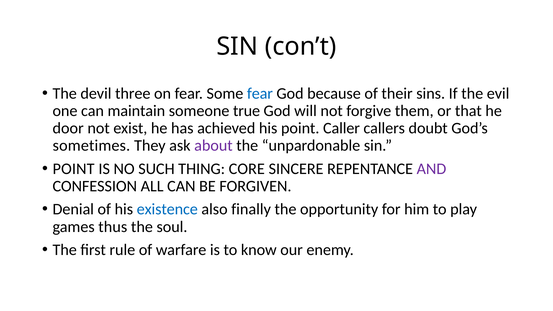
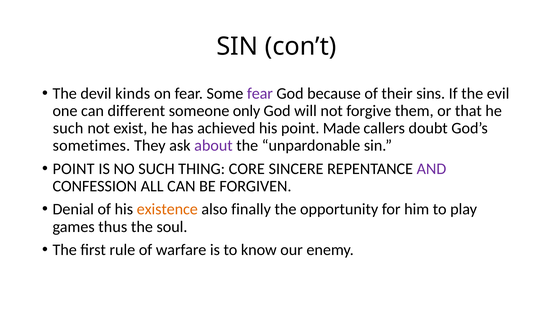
three: three -> kinds
fear at (260, 93) colour: blue -> purple
maintain: maintain -> different
true: true -> only
door at (68, 128): door -> such
Caller: Caller -> Made
existence colour: blue -> orange
